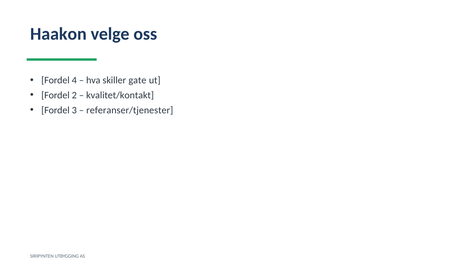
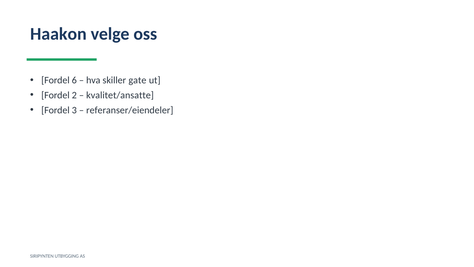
4: 4 -> 6
kvalitet/kontakt: kvalitet/kontakt -> kvalitet/ansatte
referanser/tjenester: referanser/tjenester -> referanser/eiendeler
